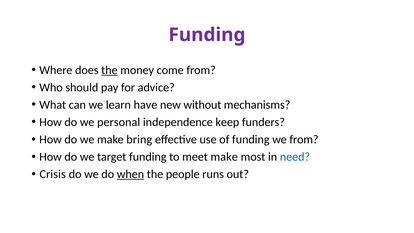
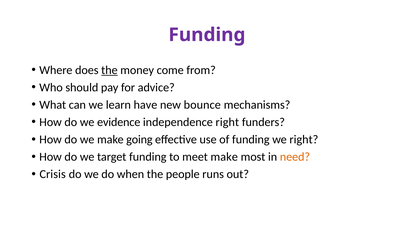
without: without -> bounce
personal: personal -> evidence
independence keep: keep -> right
bring: bring -> going
we from: from -> right
need colour: blue -> orange
when underline: present -> none
